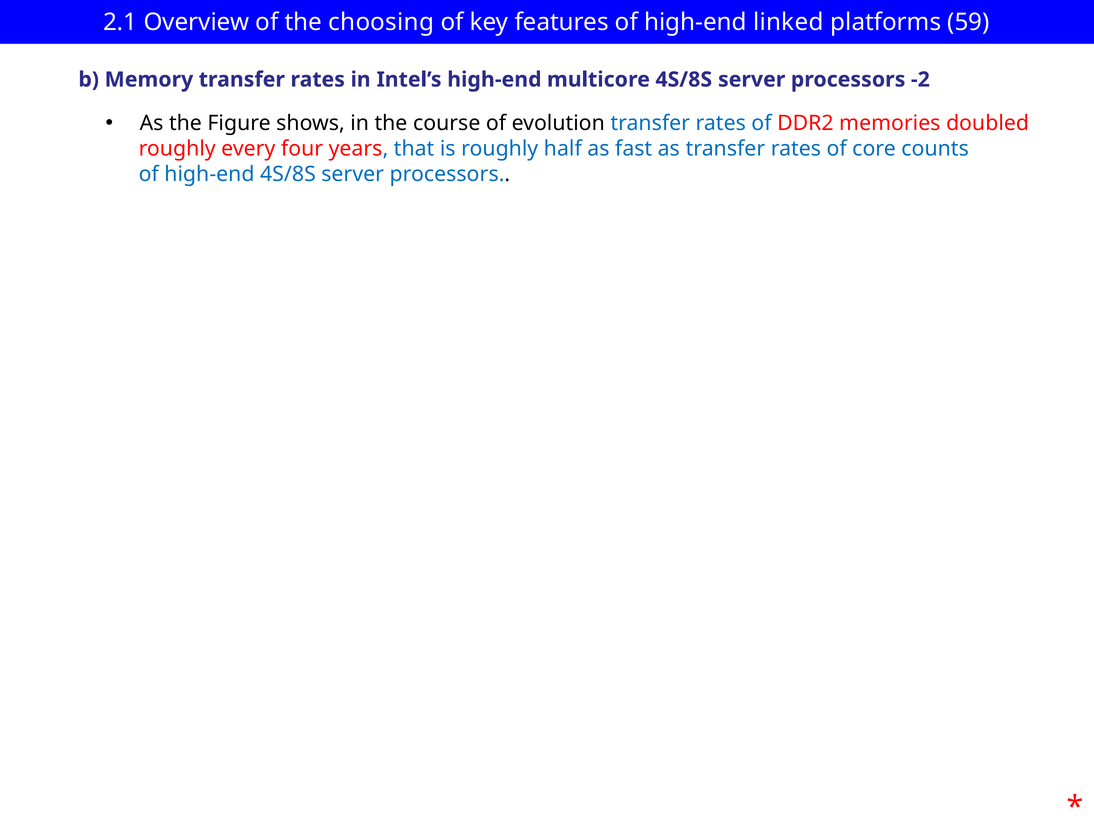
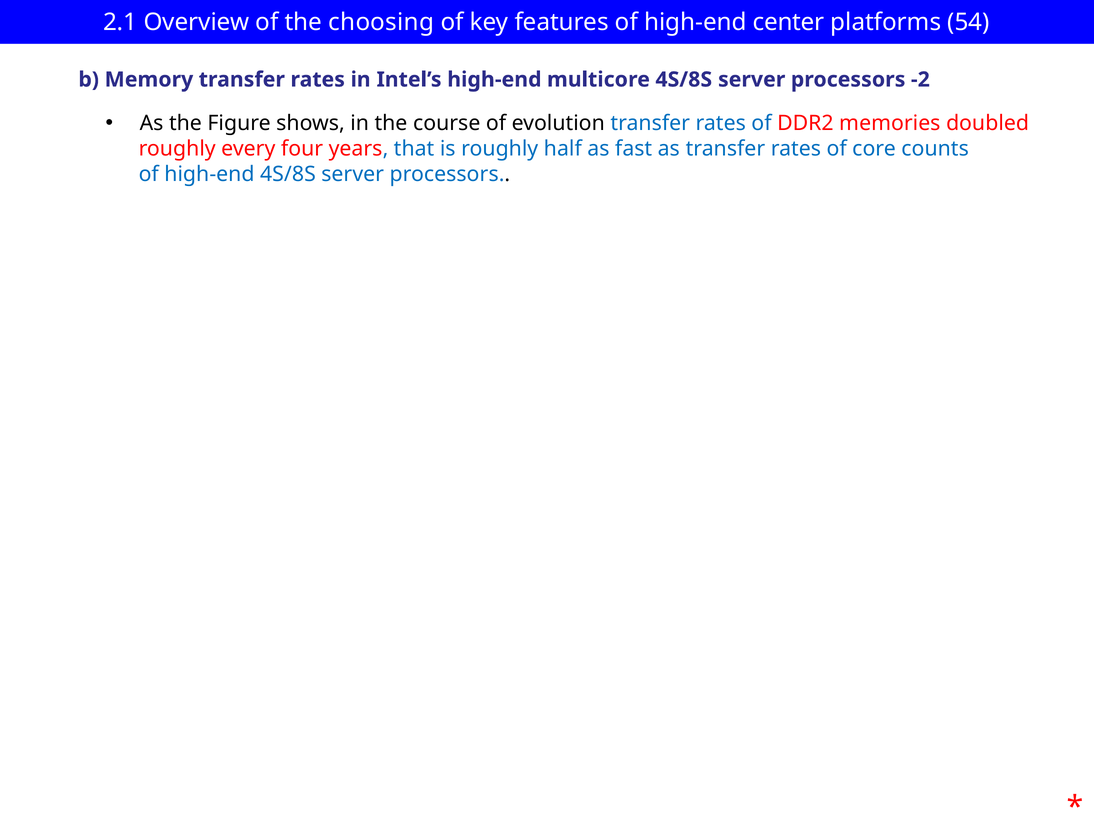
linked: linked -> center
59: 59 -> 54
